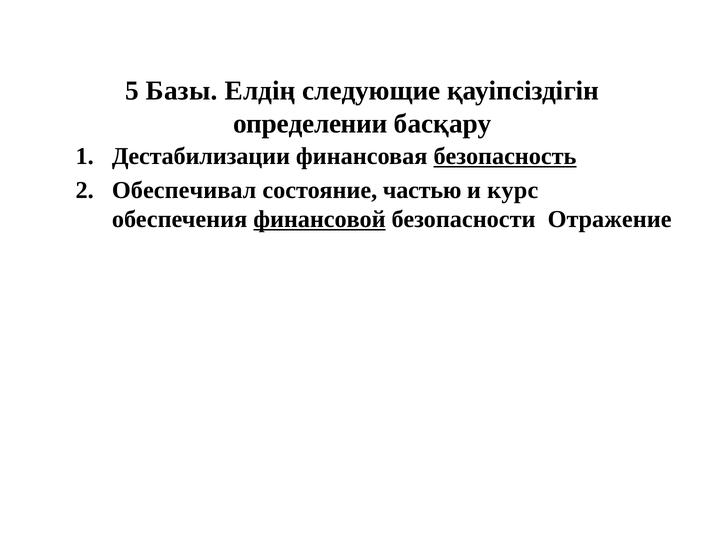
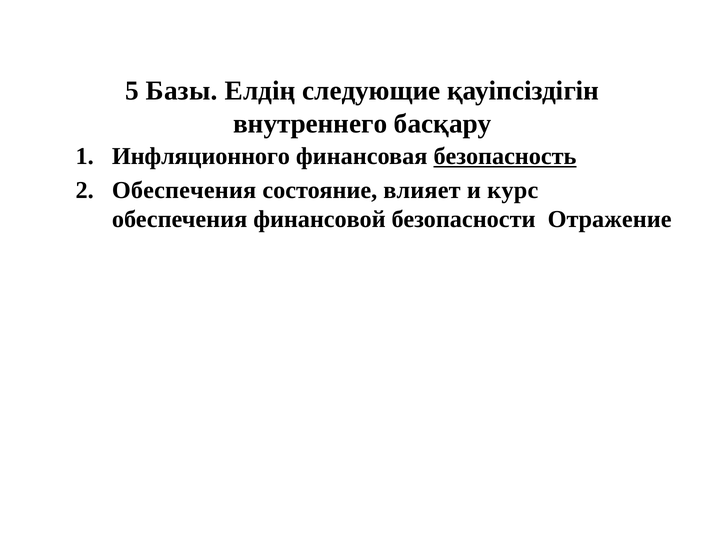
определении: определении -> внутреннего
Дестабилизации: Дестабилизации -> Инфляционного
Обеспечивал at (184, 190): Обеспечивал -> Обеспечения
частью: частью -> влияет
финансовой underline: present -> none
